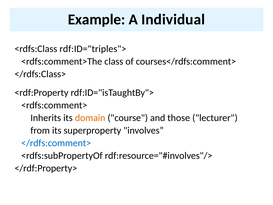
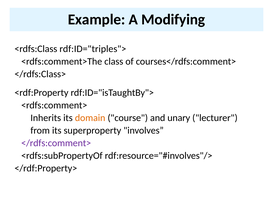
Individual: Individual -> Modifying
those: those -> unary
</rdfs:comment> colour: blue -> purple
